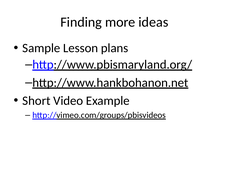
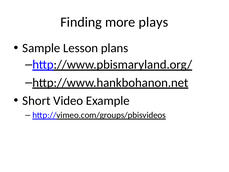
ideas: ideas -> plays
